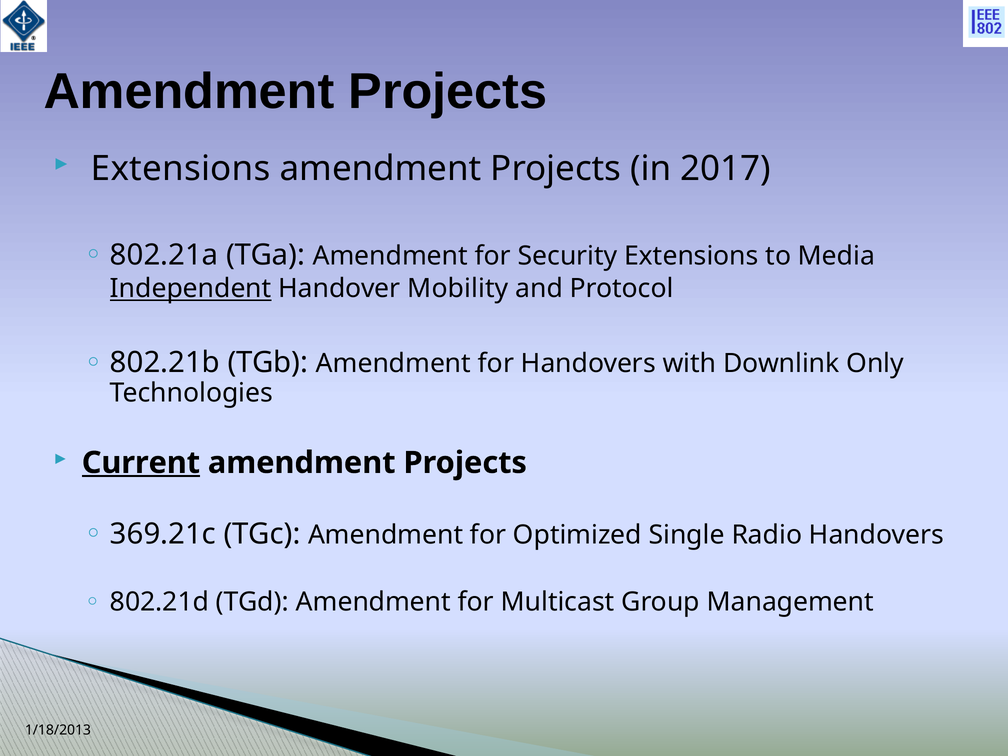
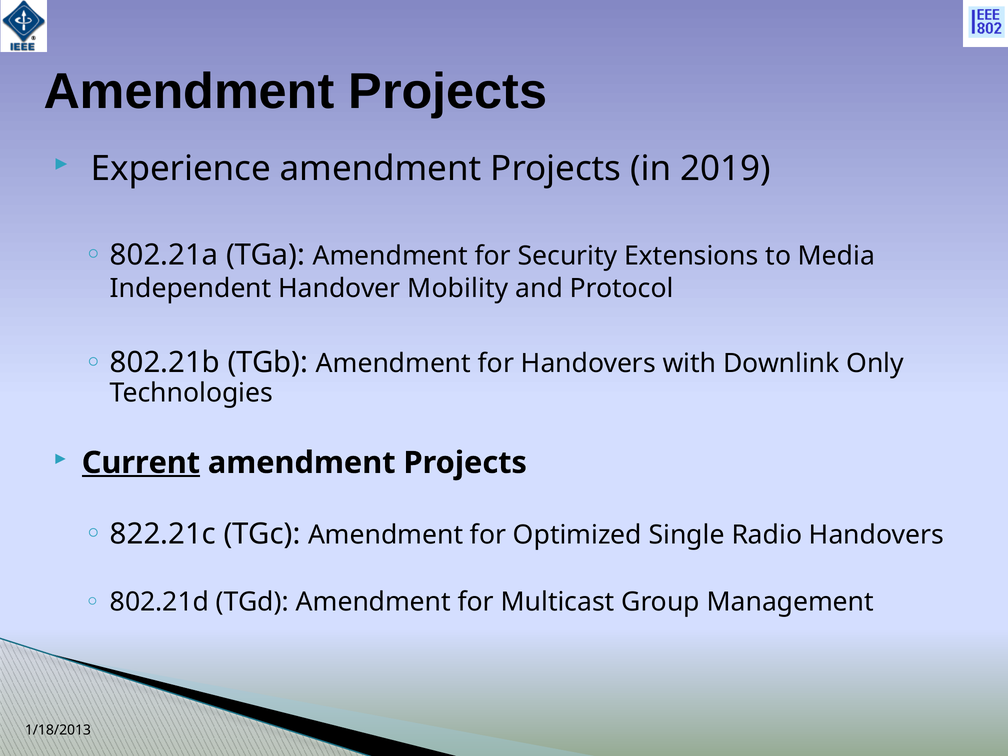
Extensions at (181, 169): Extensions -> Experience
2017: 2017 -> 2019
Independent underline: present -> none
369.21c: 369.21c -> 822.21c
